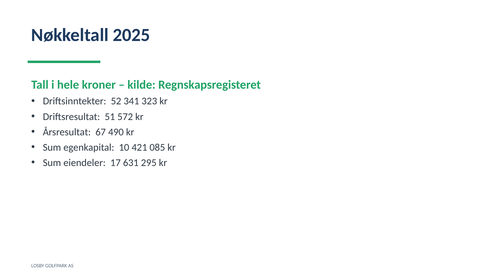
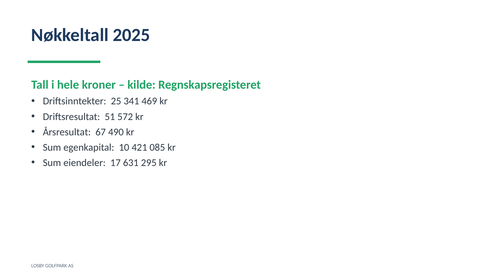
52: 52 -> 25
323: 323 -> 469
